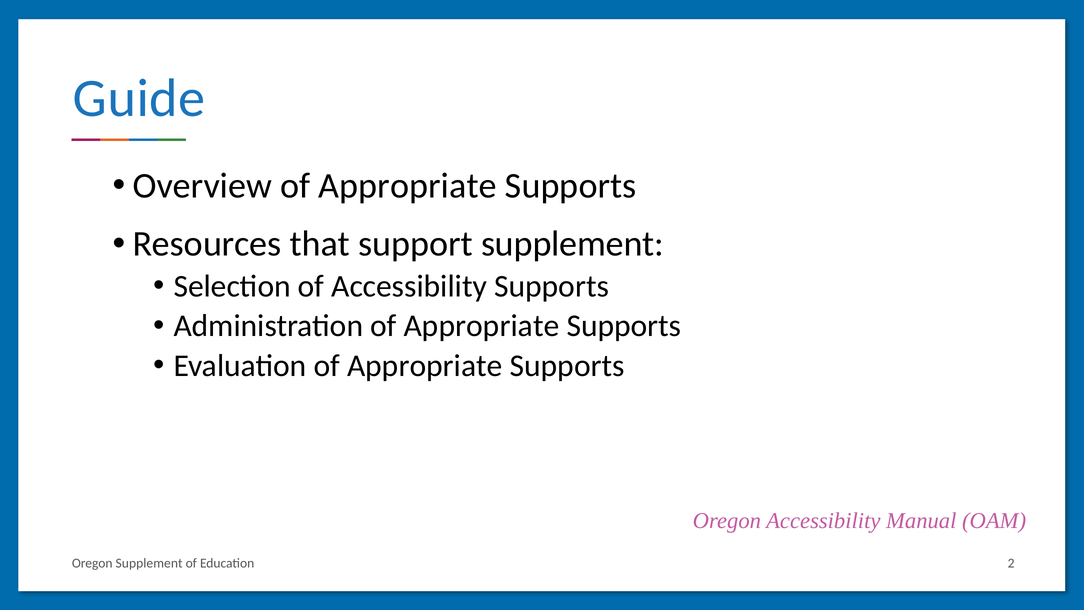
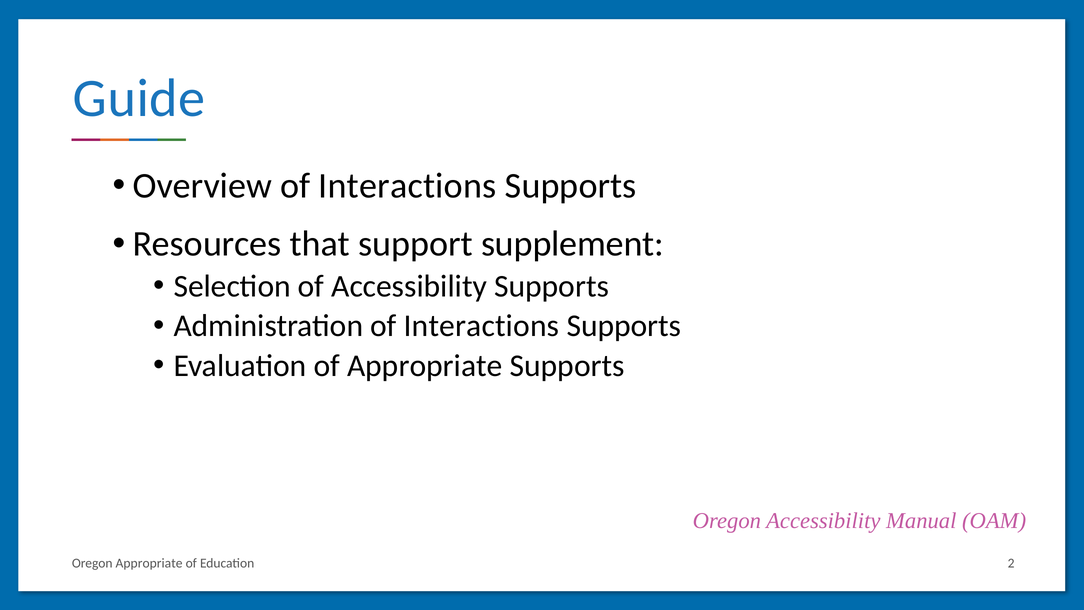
Overview of Appropriate: Appropriate -> Interactions
Administration of Appropriate: Appropriate -> Interactions
Oregon Supplement: Supplement -> Appropriate
